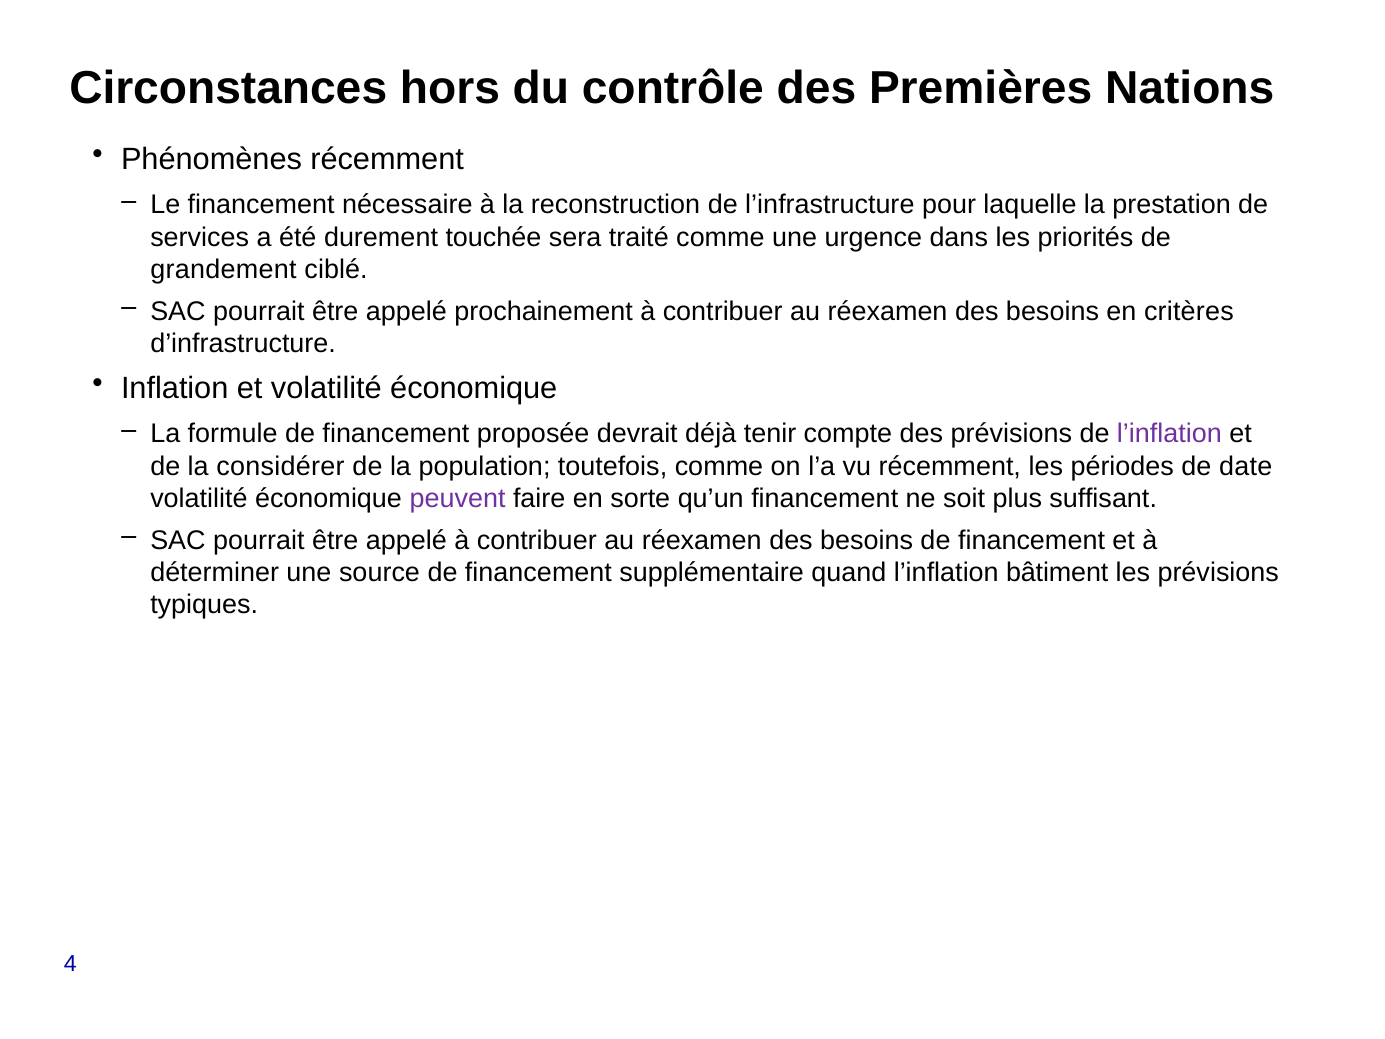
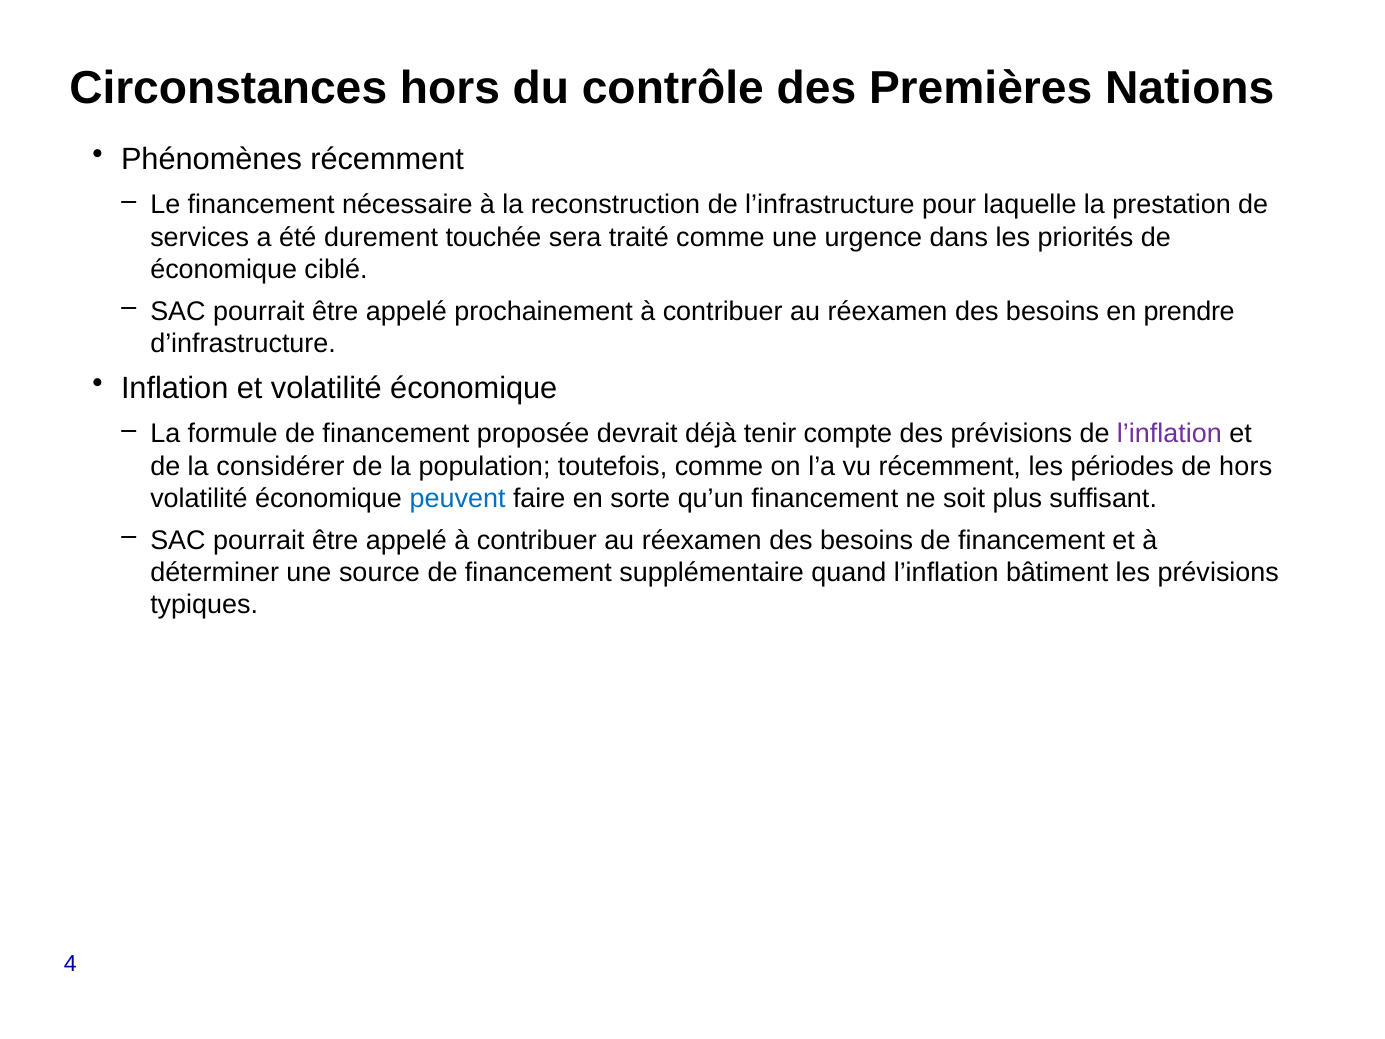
grandement at (224, 270): grandement -> économique
critères: critères -> prendre
de date: date -> hors
peuvent colour: purple -> blue
